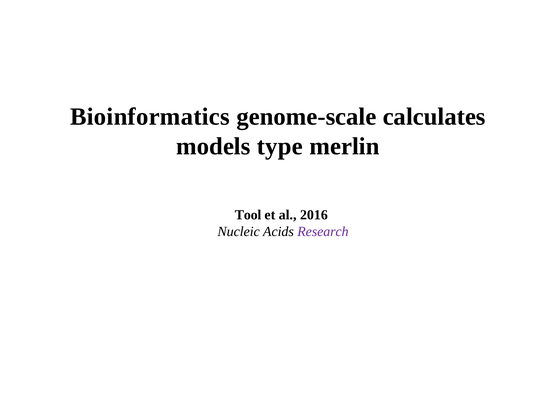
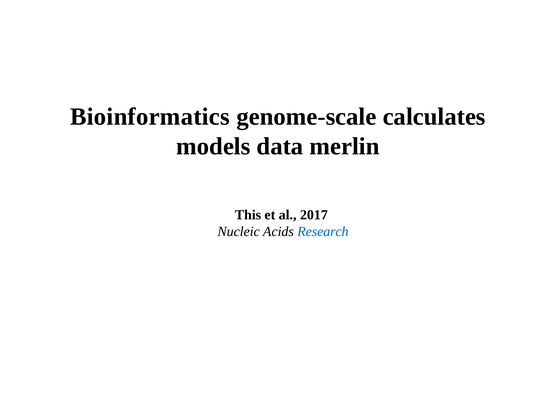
type: type -> data
Tool: Tool -> This
2016: 2016 -> 2017
Research colour: purple -> blue
